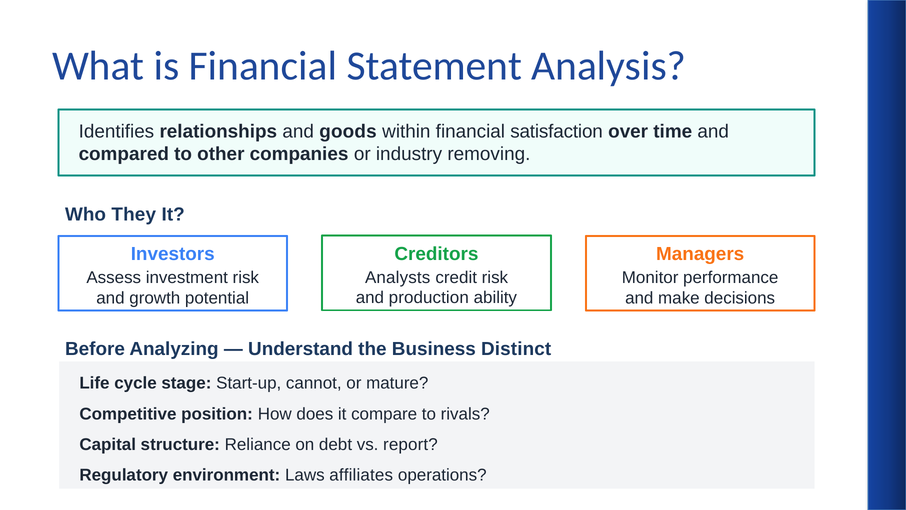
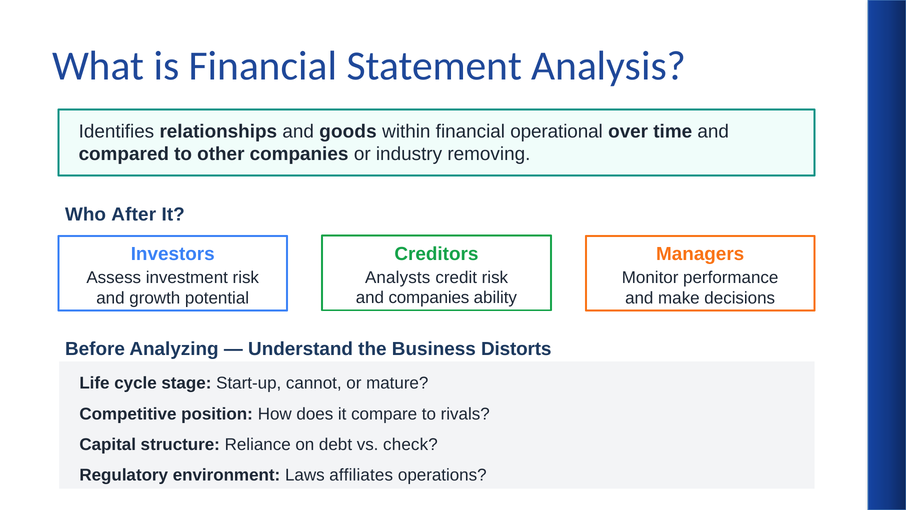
satisfaction: satisfaction -> operational
They: They -> After
and production: production -> companies
Distinct: Distinct -> Distorts
report: report -> check
